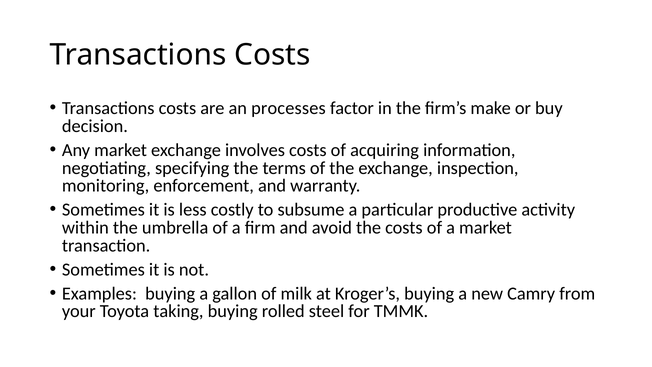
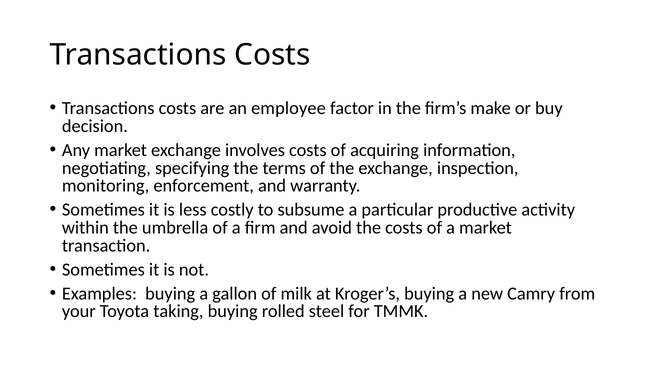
processes: processes -> employee
